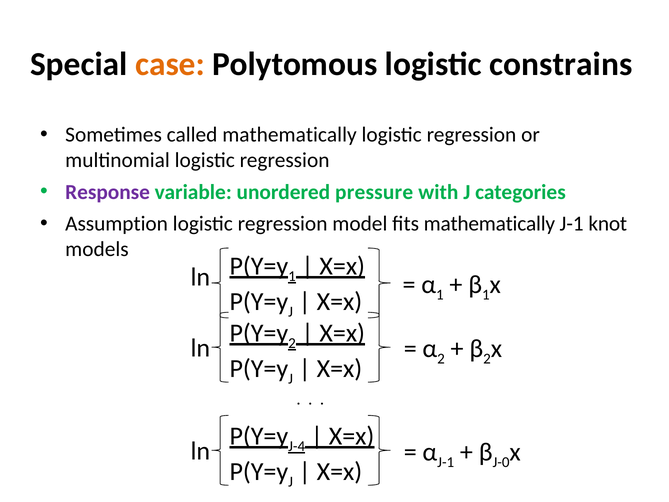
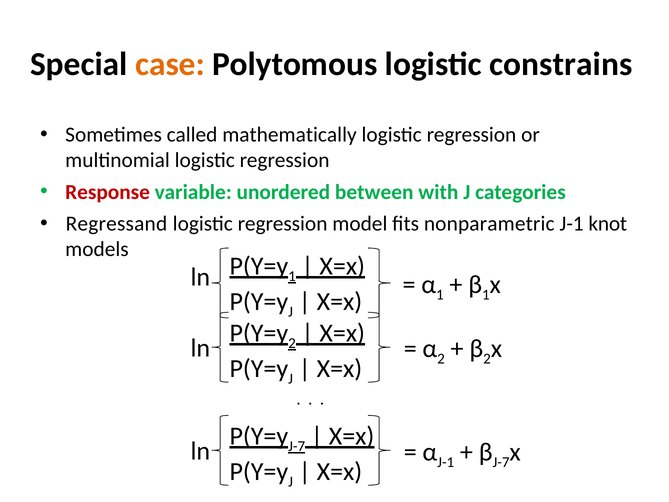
Response colour: purple -> red
pressure: pressure -> between
Assumption: Assumption -> Regressand
fits mathematically: mathematically -> nonparametric
J-4 at (297, 446): J-4 -> J-7
J-0 at (501, 462): J-0 -> J-7
